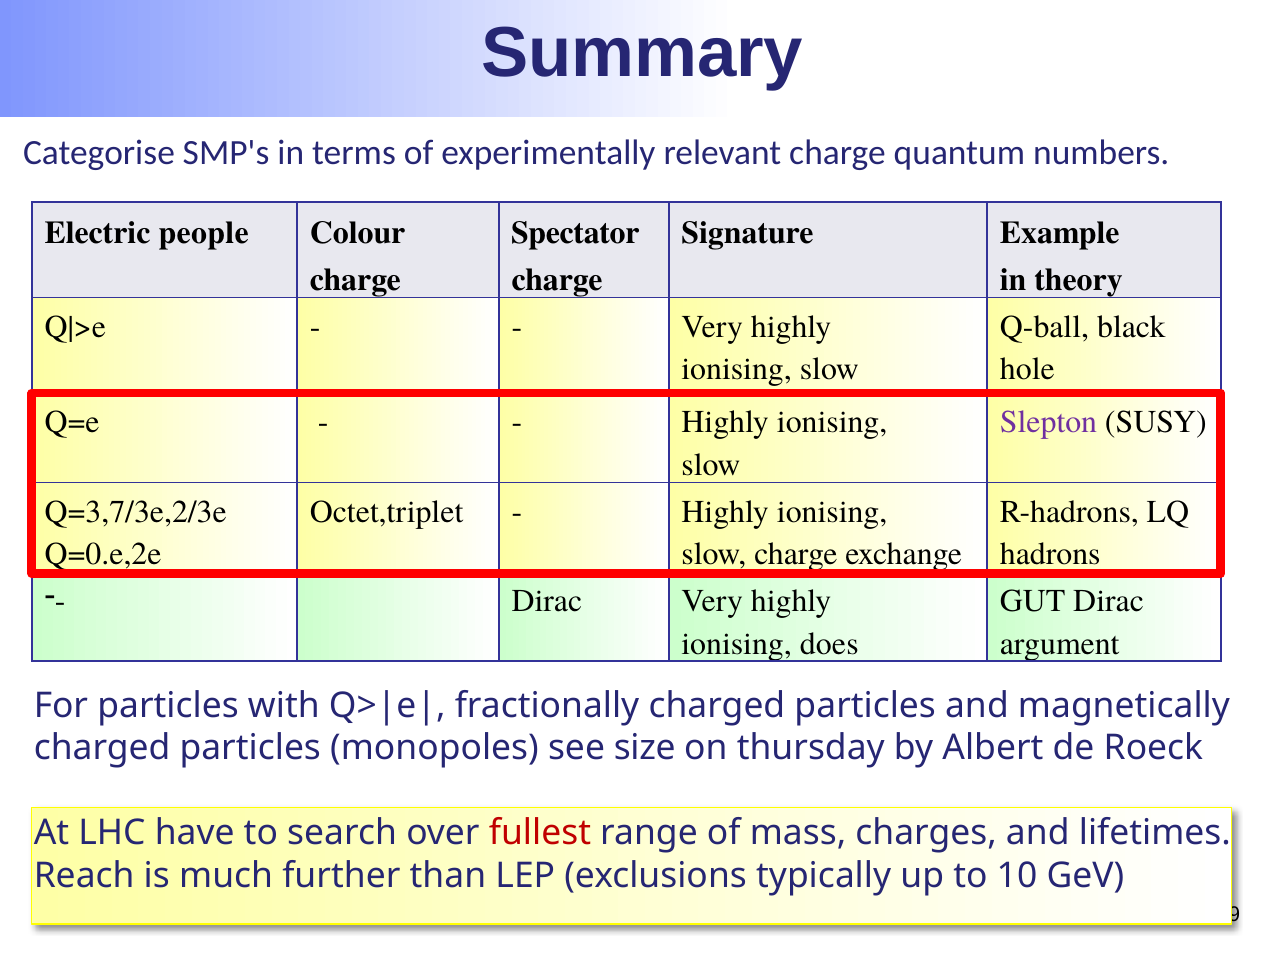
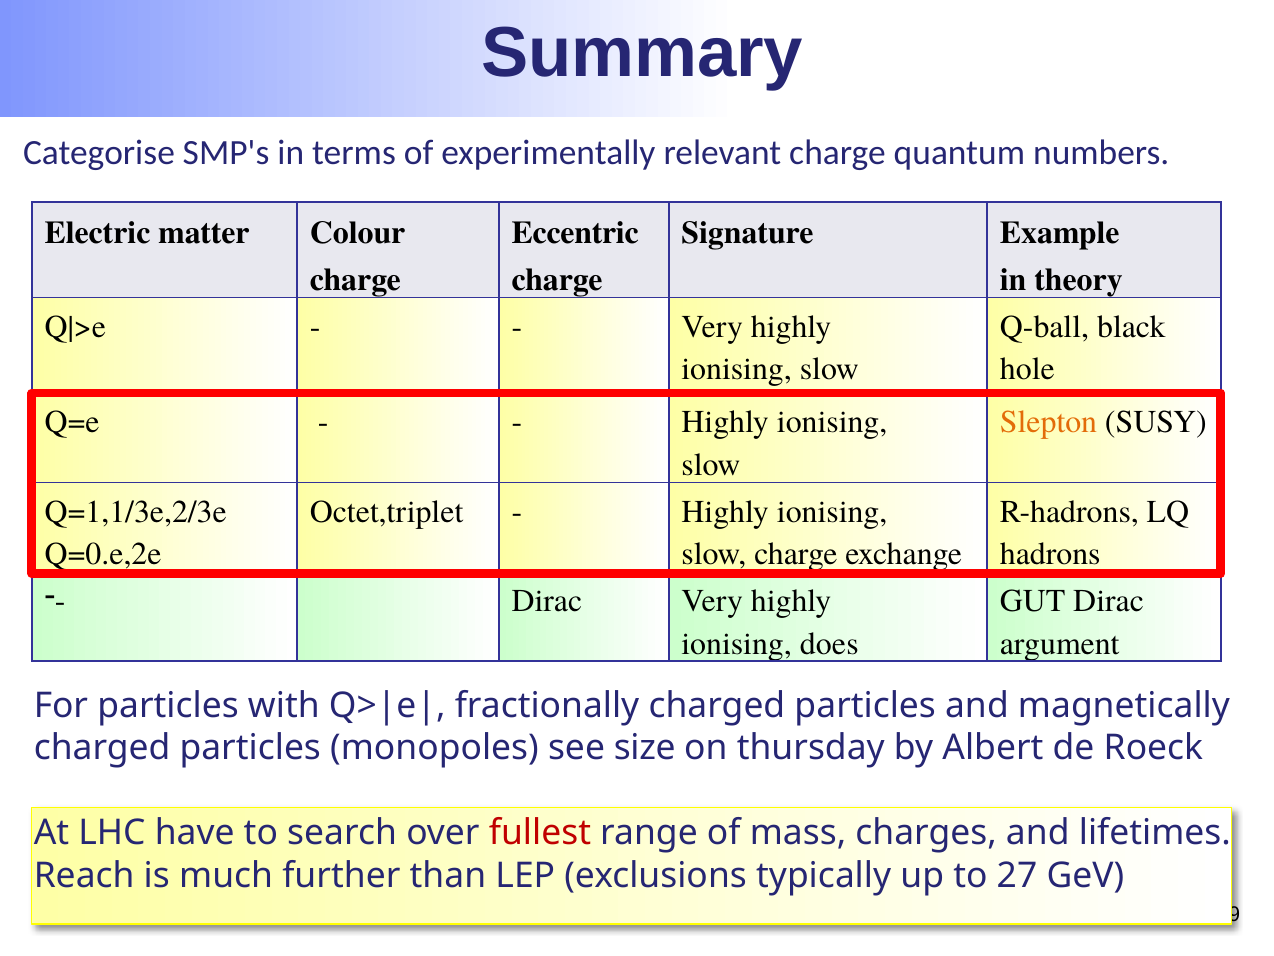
people: people -> matter
Spectator: Spectator -> Eccentric
Slepton colour: purple -> orange
Q=3,7/3e,2/3e: Q=3,7/3e,2/3e -> Q=1,1/3e,2/3e
10: 10 -> 27
